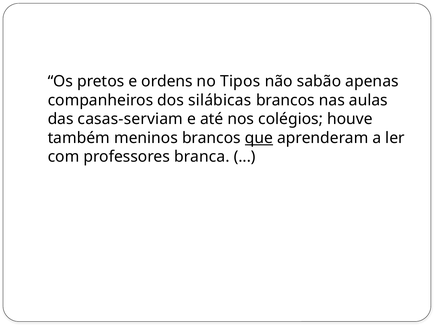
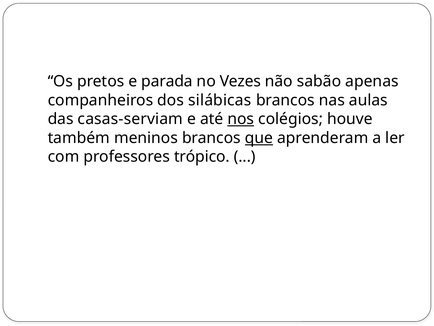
ordens: ordens -> parada
Tipos: Tipos -> Vezes
nos underline: none -> present
branca: branca -> trópico
